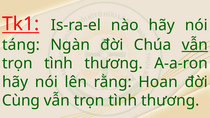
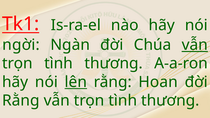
táng: táng -> ngời
lên underline: none -> present
Cùng at (21, 101): Cùng -> Rằng
